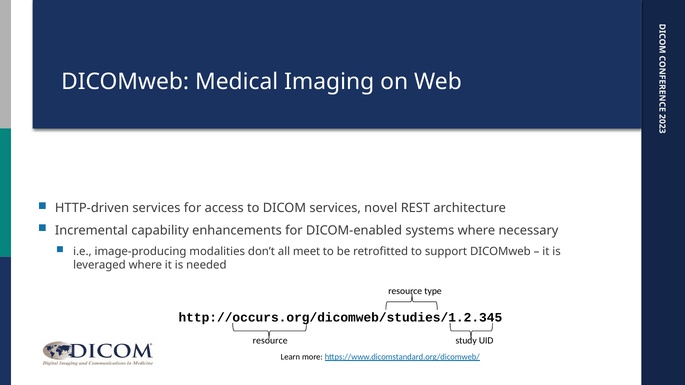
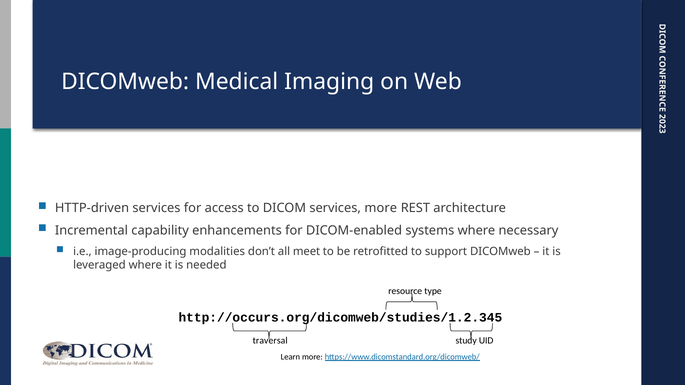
services novel: novel -> more
resource at (270, 341): resource -> traversal
